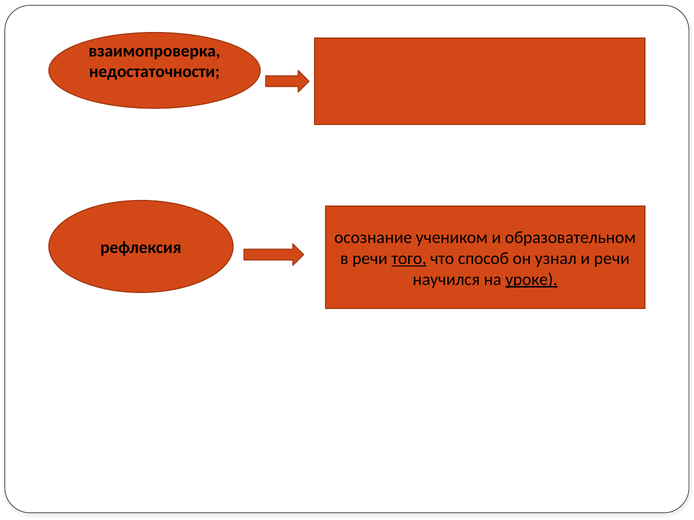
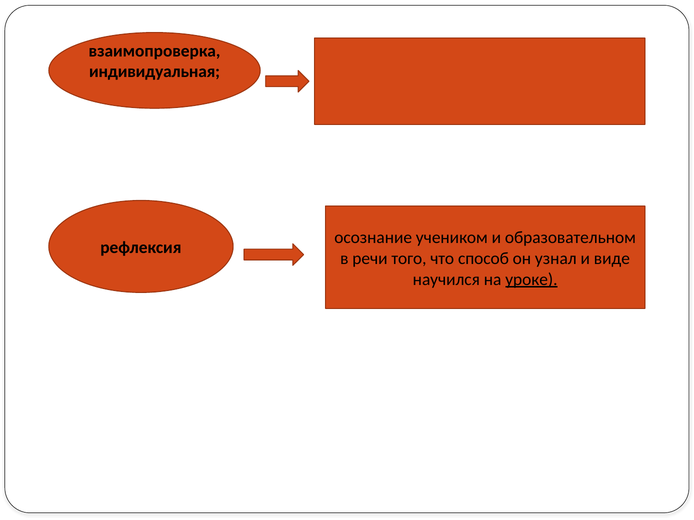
недостаточности: недостаточности -> индивидуальная
того underline: present -> none
и речи: речи -> виде
